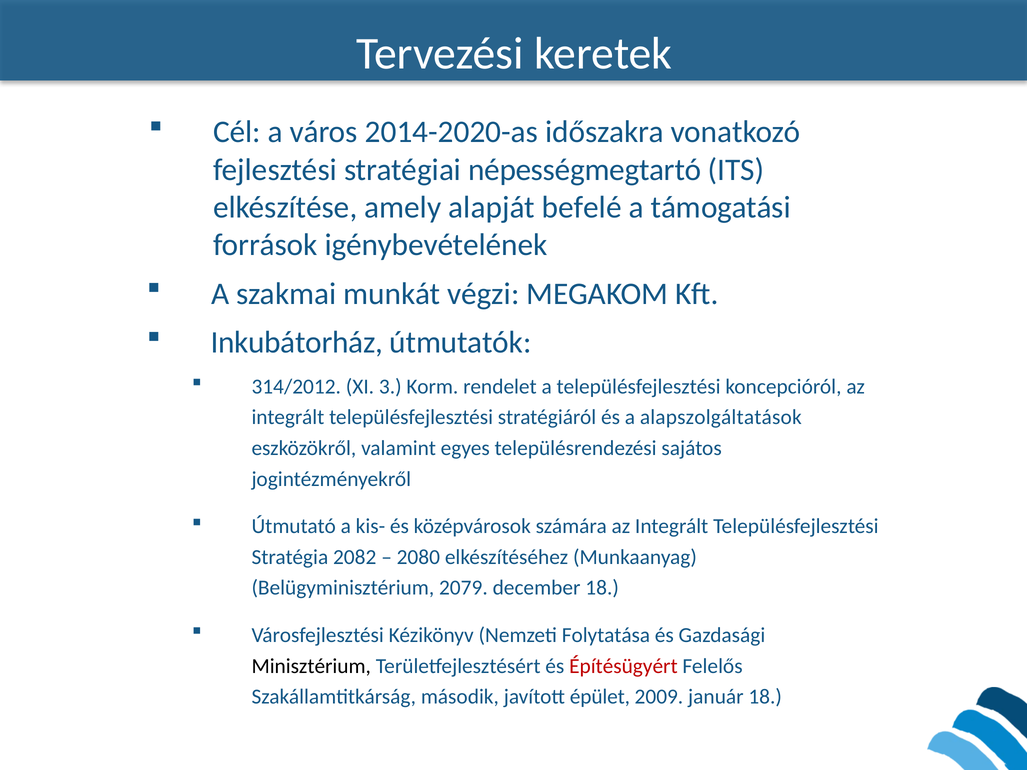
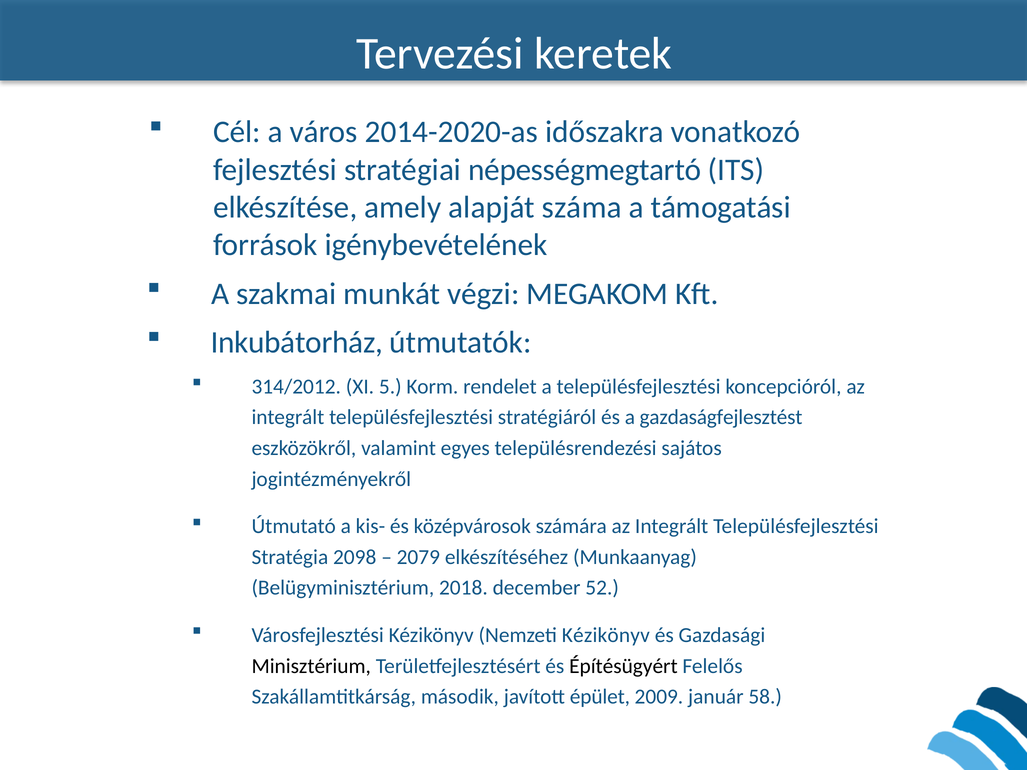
befelé: befelé -> száma
3: 3 -> 5
alapszolgáltatások: alapszolgáltatások -> gazdaságfejlesztést
2082: 2082 -> 2098
2080: 2080 -> 2079
2079: 2079 -> 2018
december 18: 18 -> 52
Nemzeti Folytatása: Folytatása -> Kézikönyv
Építésügyért colour: red -> black
január 18: 18 -> 58
